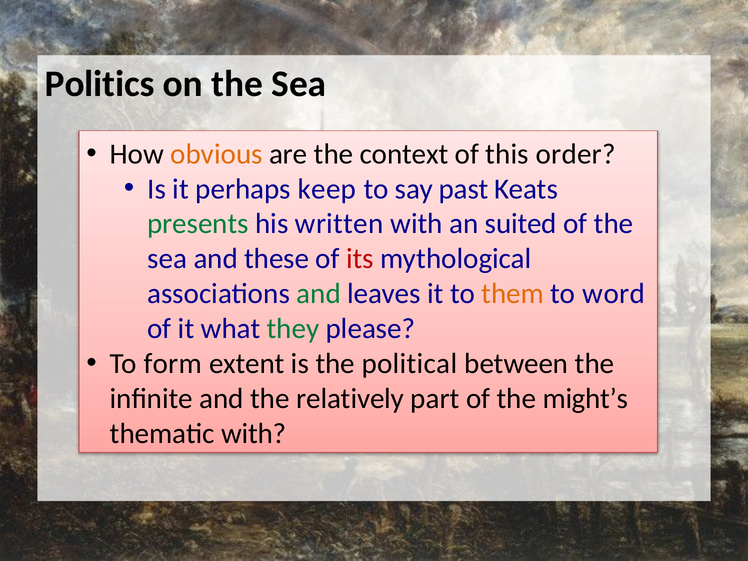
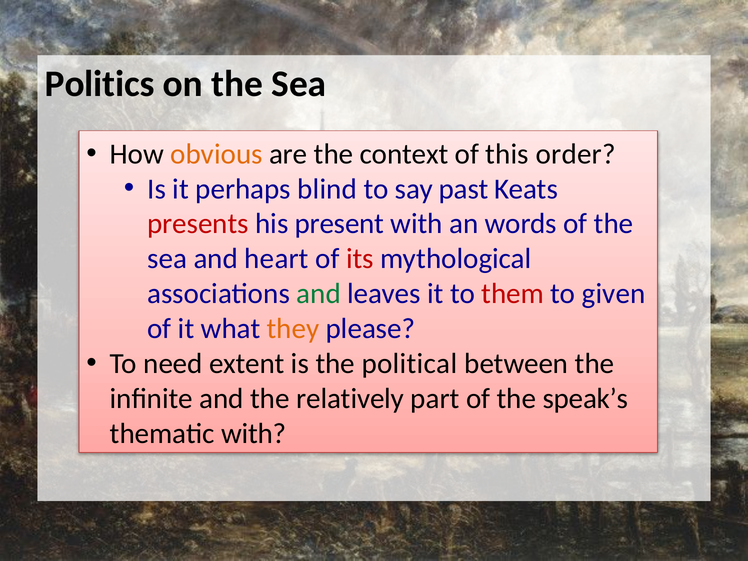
keep: keep -> blind
presents colour: green -> red
written: written -> present
suited: suited -> words
these: these -> heart
them colour: orange -> red
word: word -> given
they colour: green -> orange
form: form -> need
might’s: might’s -> speak’s
